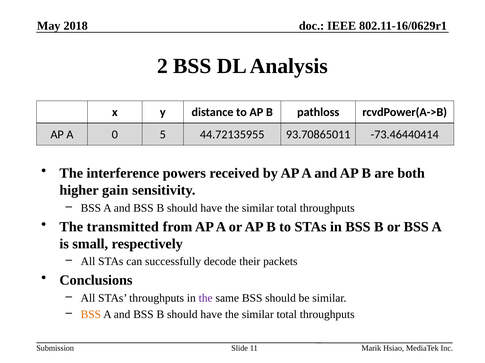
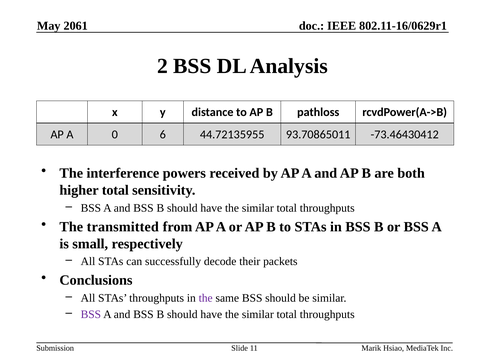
2018: 2018 -> 2061
5: 5 -> 6
-73.46440414: -73.46440414 -> -73.46430412
higher gain: gain -> total
BSS at (91, 315) colour: orange -> purple
